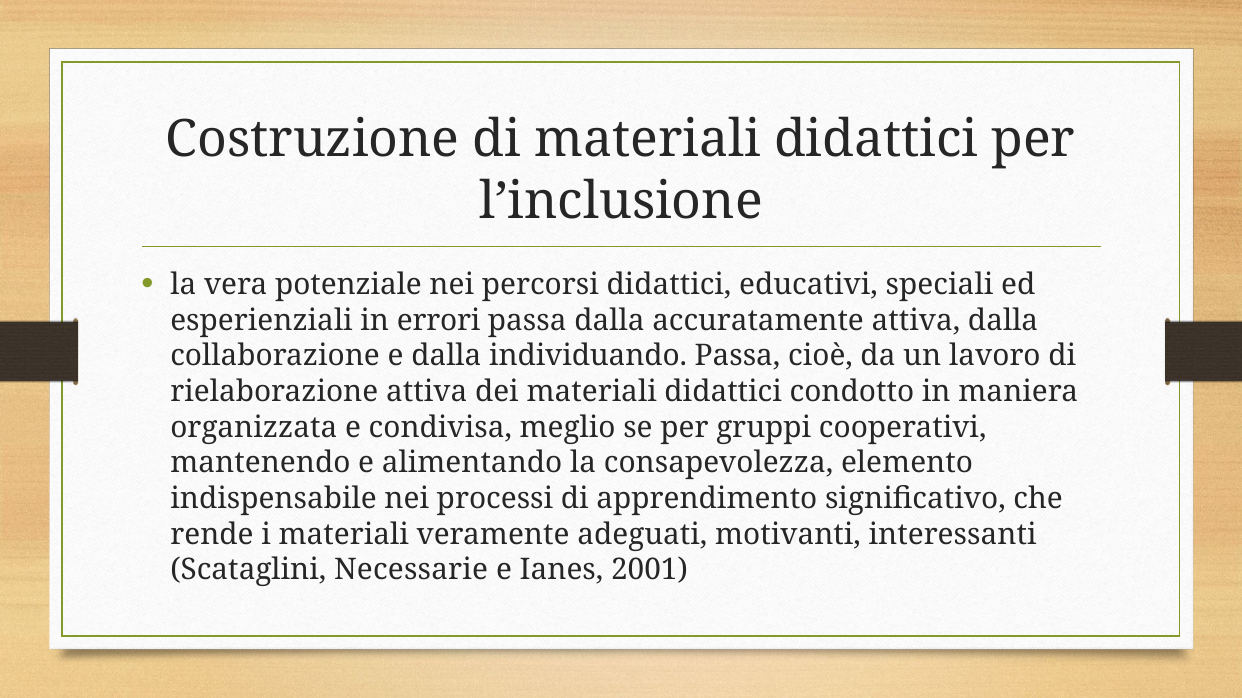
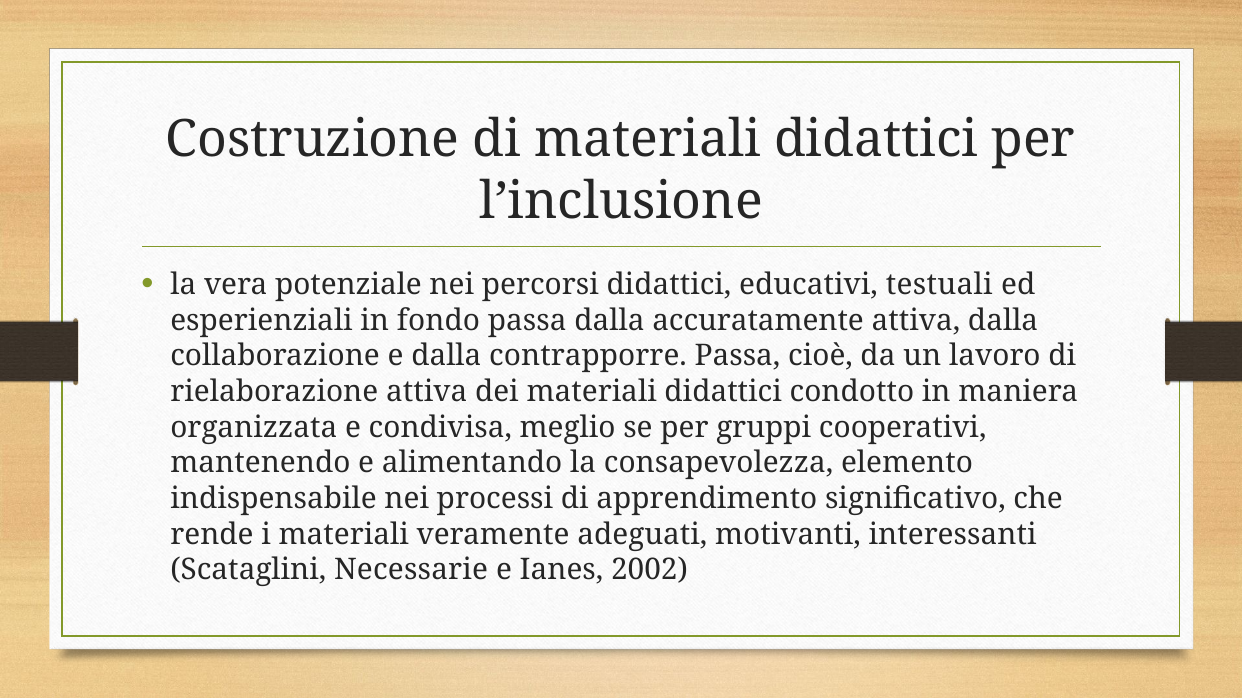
speciali: speciali -> testuali
errori: errori -> fondo
individuando: individuando -> contrapporre
2001: 2001 -> 2002
